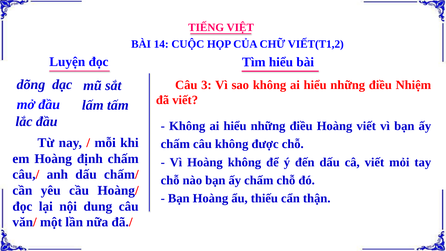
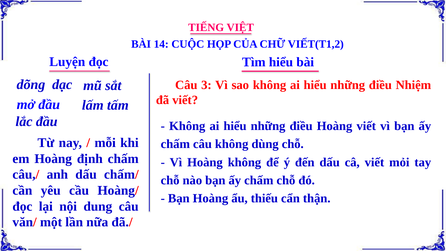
được: được -> dùng
